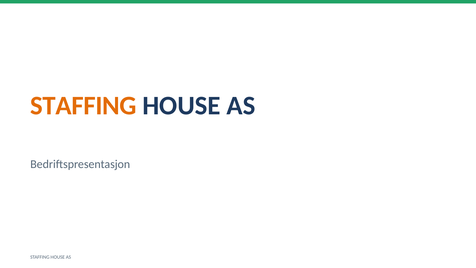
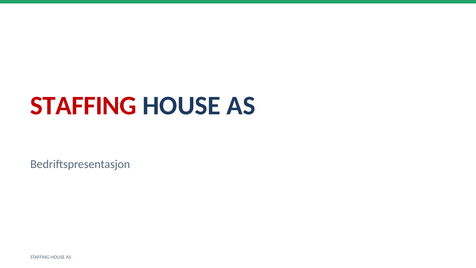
STAFFING at (83, 106) colour: orange -> red
